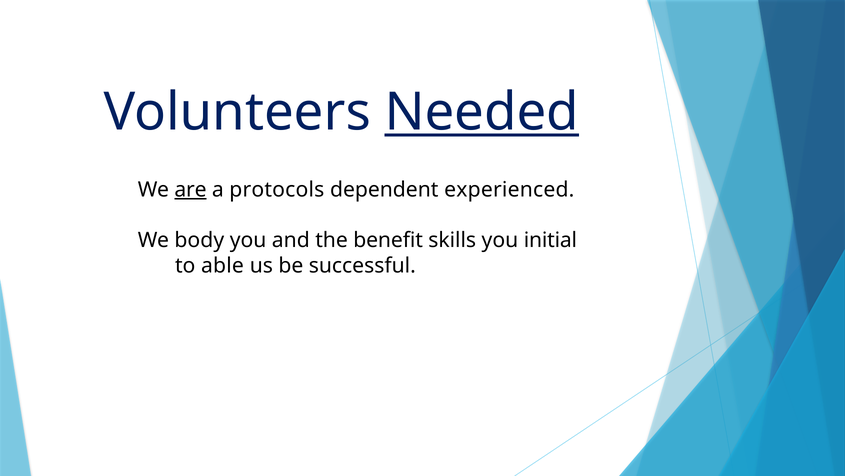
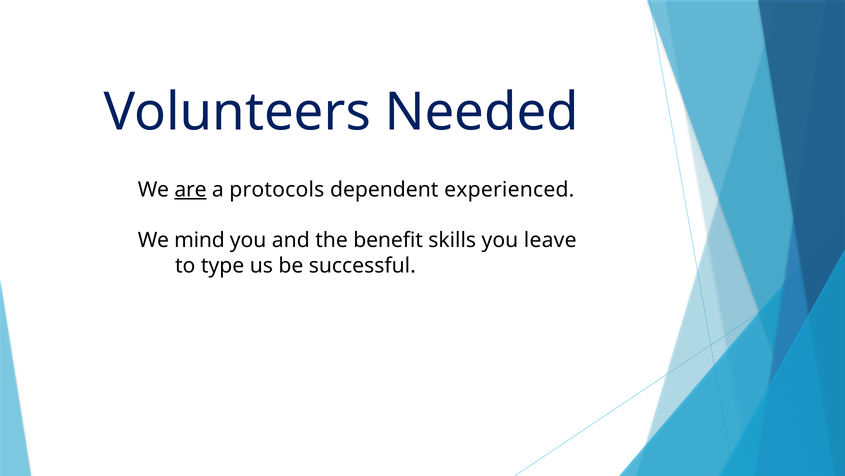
Needed underline: present -> none
body: body -> mind
initial: initial -> leave
able: able -> type
